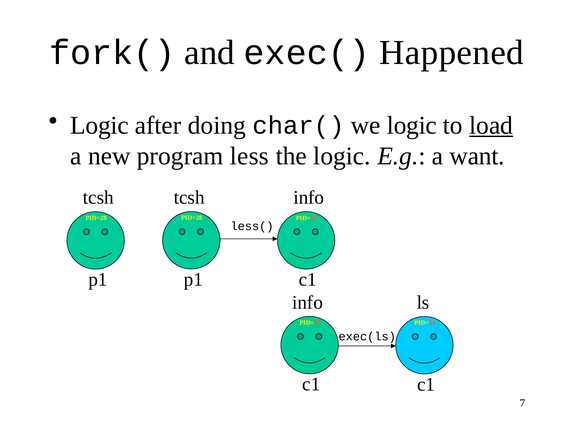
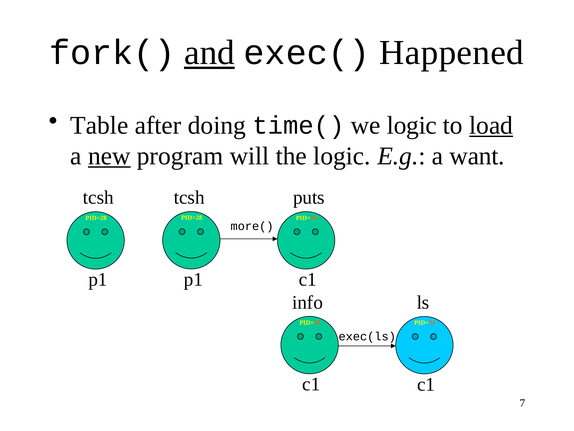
and underline: none -> present
Logic at (99, 125): Logic -> Table
char(: char( -> time(
new underline: none -> present
less: less -> will
tcsh info: info -> puts
less(: less( -> more(
